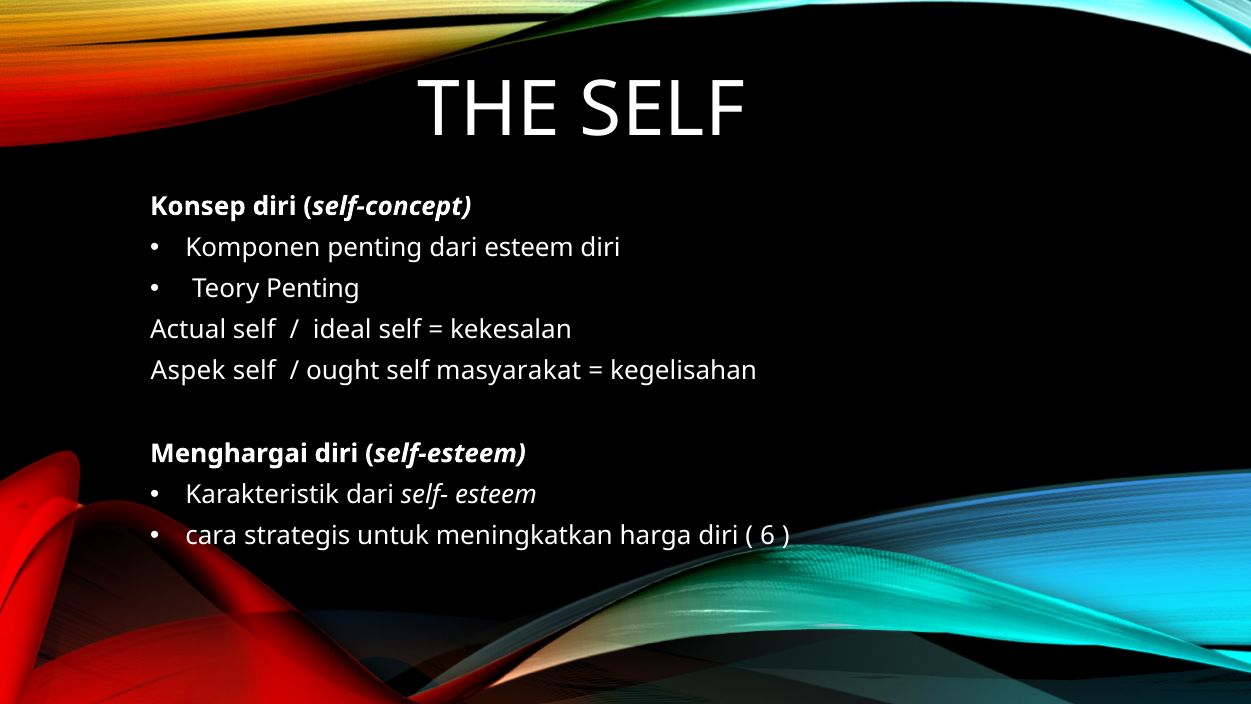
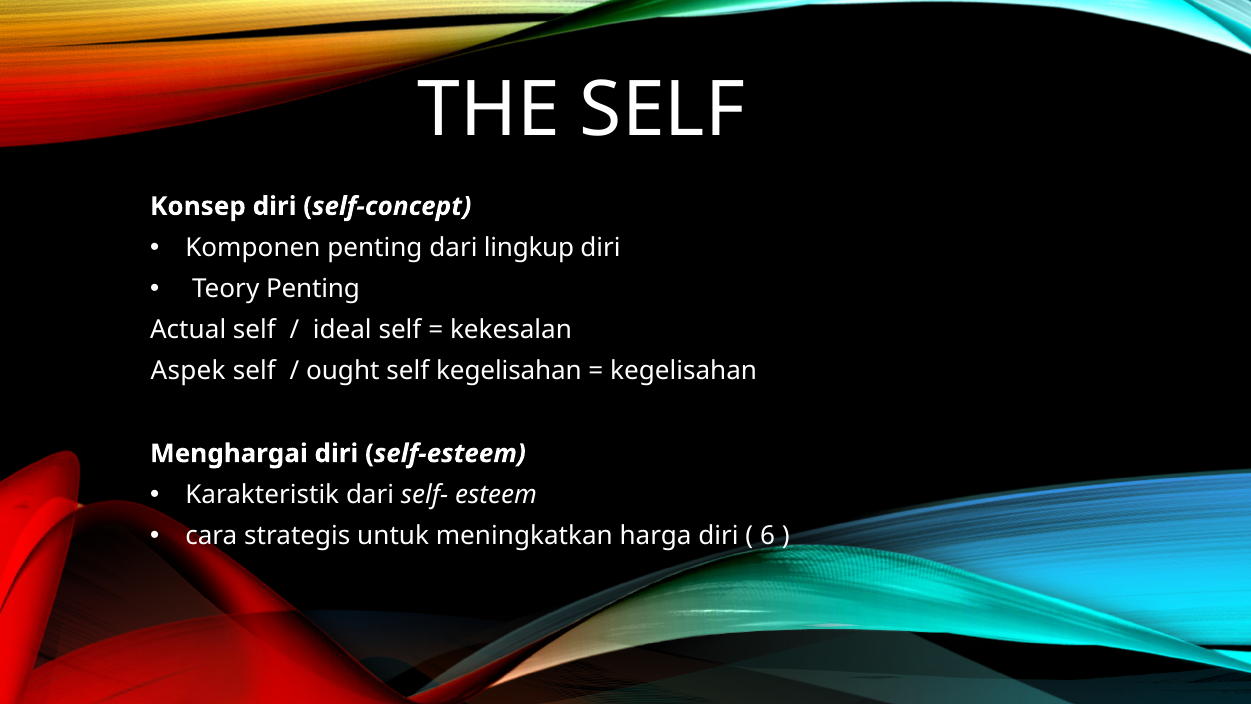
dari esteem: esteem -> lingkup
self masyarakat: masyarakat -> kegelisahan
